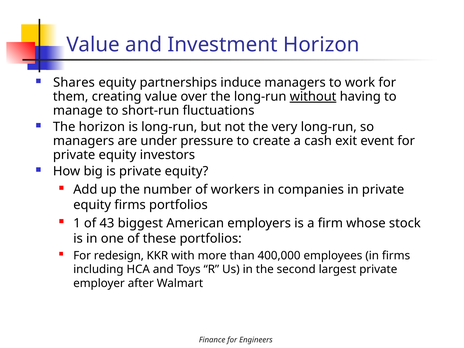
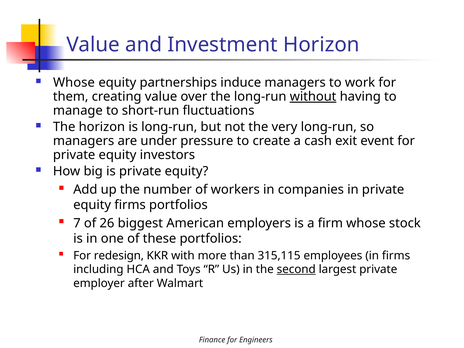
Shares at (74, 83): Shares -> Whose
1: 1 -> 7
43: 43 -> 26
400,000: 400,000 -> 315,115
second underline: none -> present
